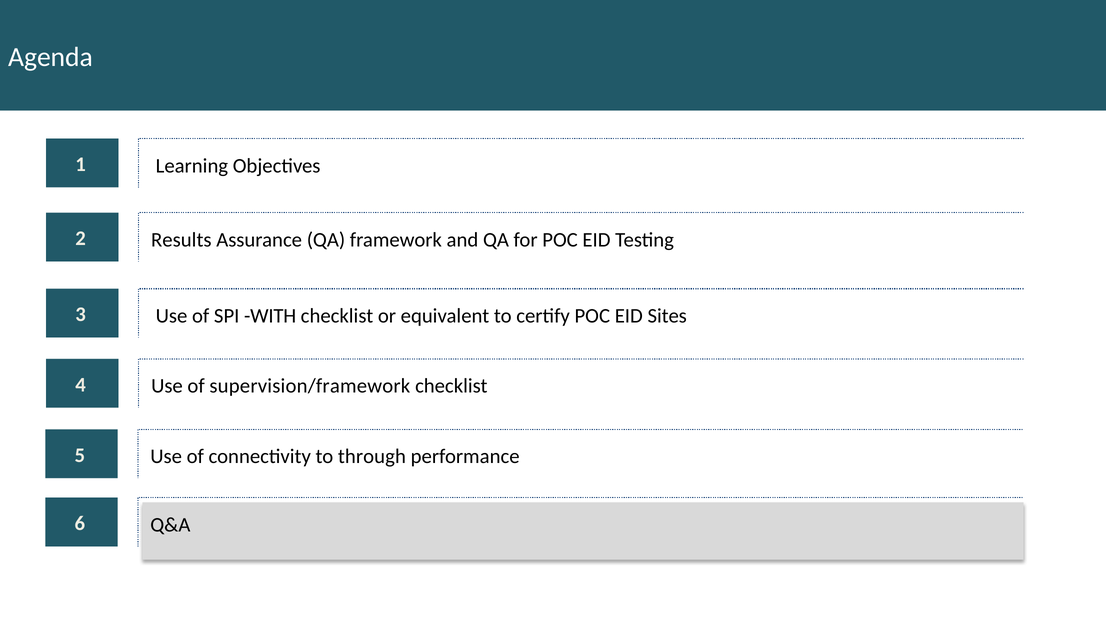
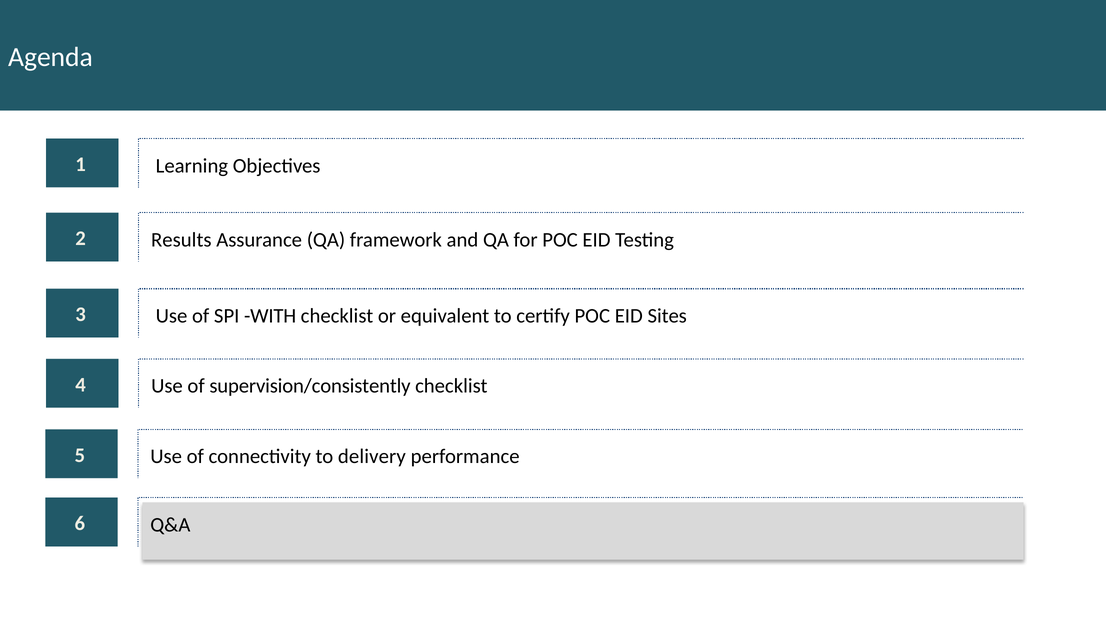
supervision/framework: supervision/framework -> supervision/consistently
through: through -> delivery
